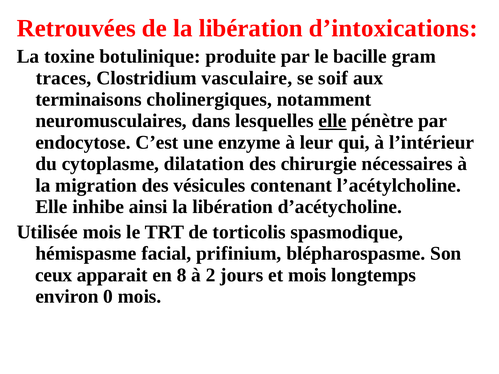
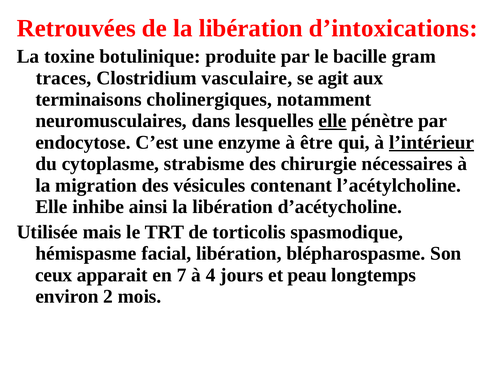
soif: soif -> agit
leur: leur -> être
l’intérieur underline: none -> present
dilatation: dilatation -> strabisme
Utilisée mois: mois -> mais
facial prifinium: prifinium -> libération
8: 8 -> 7
2: 2 -> 4
et mois: mois -> peau
0: 0 -> 2
